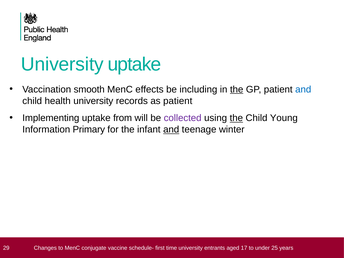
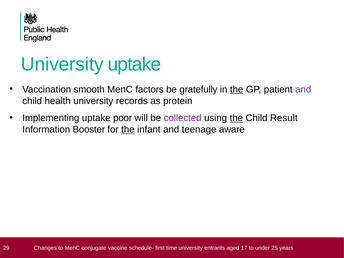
effects: effects -> factors
including: including -> gratefully
and at (303, 89) colour: blue -> purple
as patient: patient -> protein
from: from -> poor
Young: Young -> Result
Primary: Primary -> Booster
the at (128, 130) underline: none -> present
and at (171, 130) underline: present -> none
winter: winter -> aware
